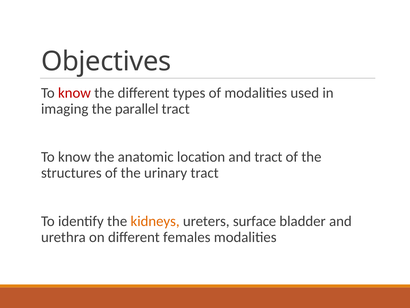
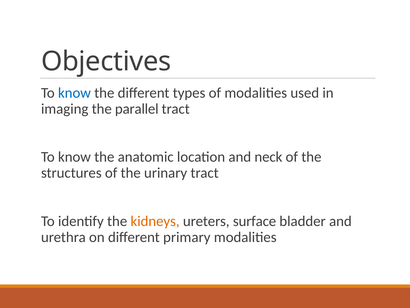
know at (74, 93) colour: red -> blue
and tract: tract -> neck
females: females -> primary
